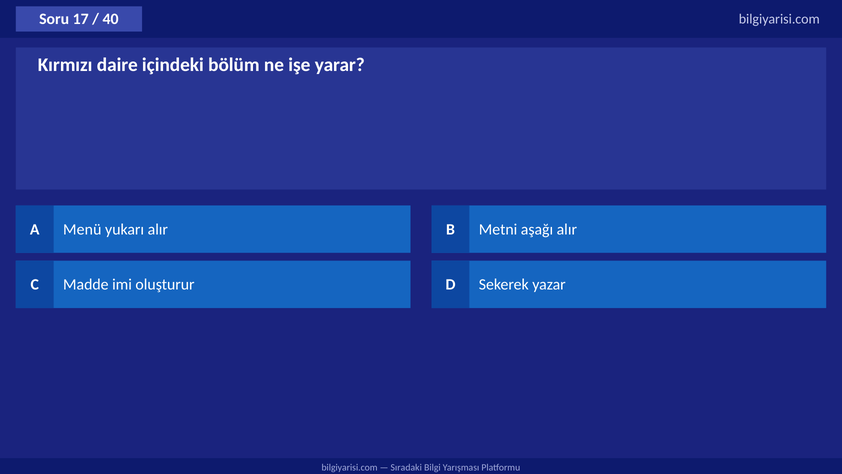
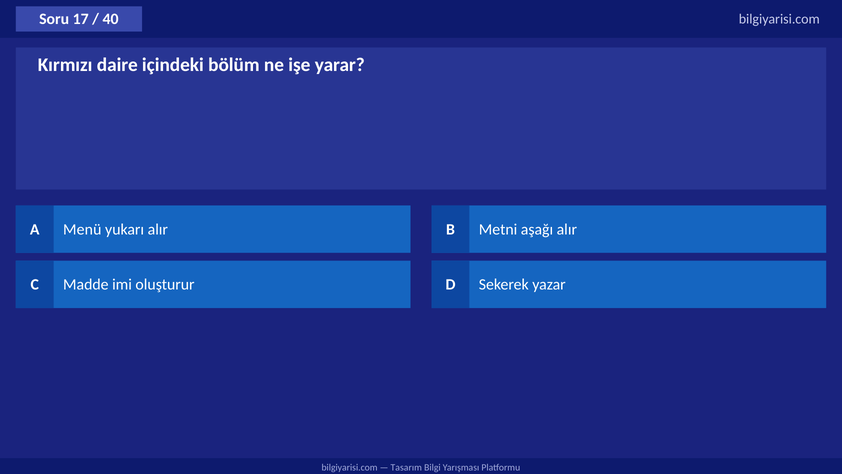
Sıradaki: Sıradaki -> Tasarım
